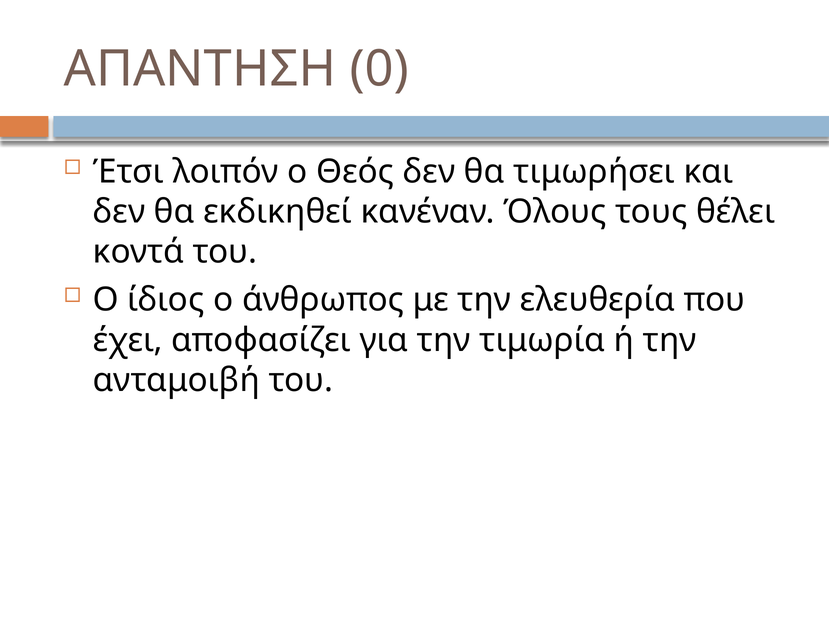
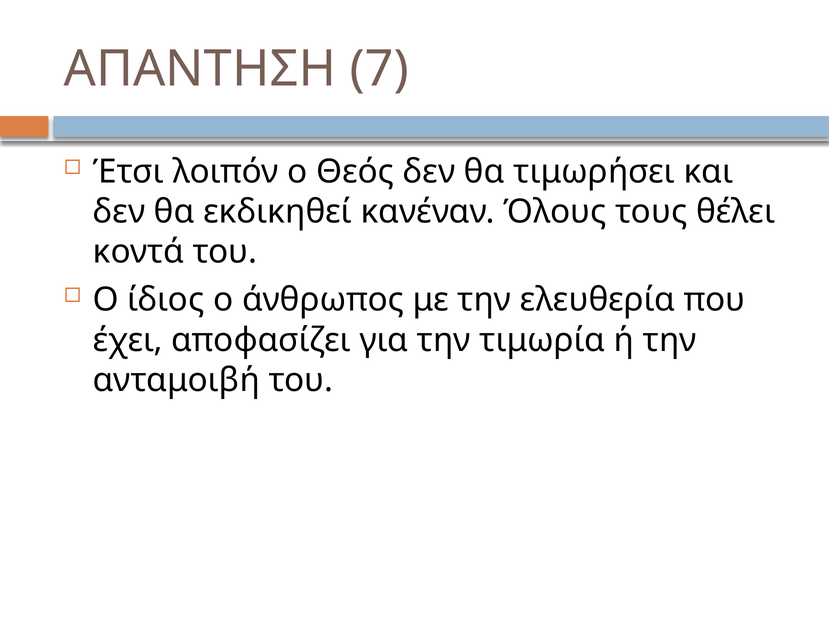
0: 0 -> 7
